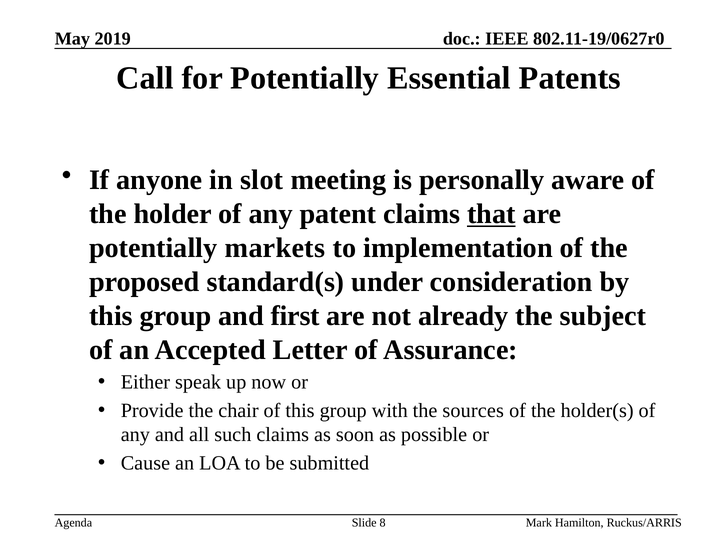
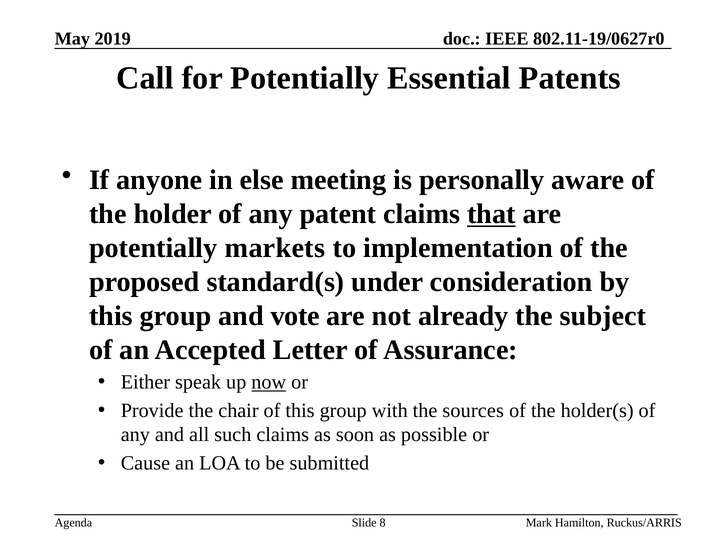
slot: slot -> else
first: first -> vote
now underline: none -> present
